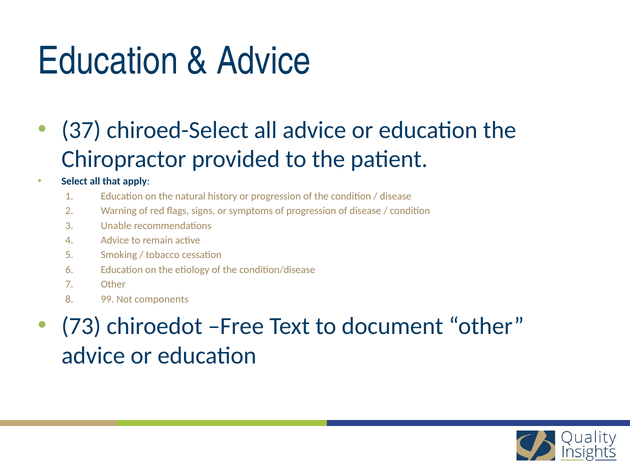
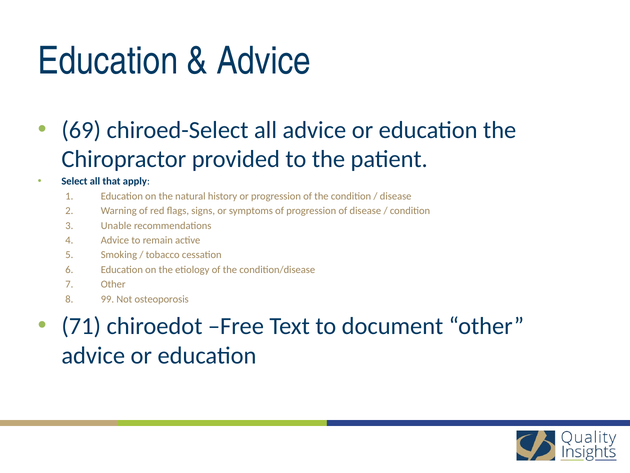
37: 37 -> 69
components: components -> osteoporosis
73: 73 -> 71
